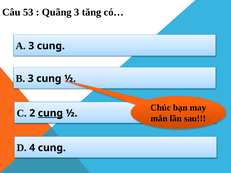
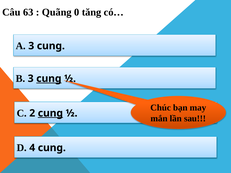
53: 53 -> 63
Quãng 3: 3 -> 0
cung at (49, 79) underline: none -> present
